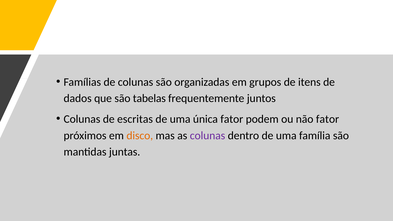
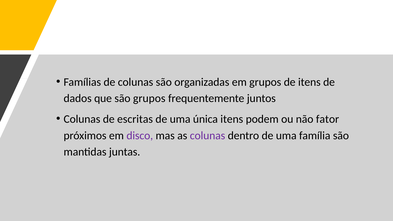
são tabelas: tabelas -> grupos
única fator: fator -> itens
disco colour: orange -> purple
